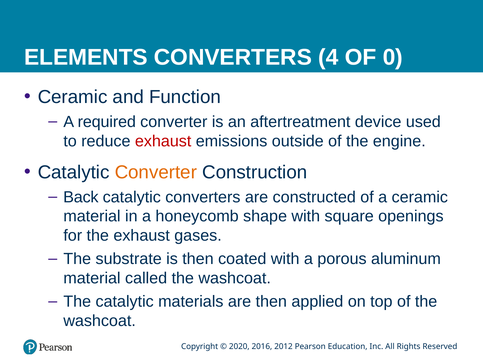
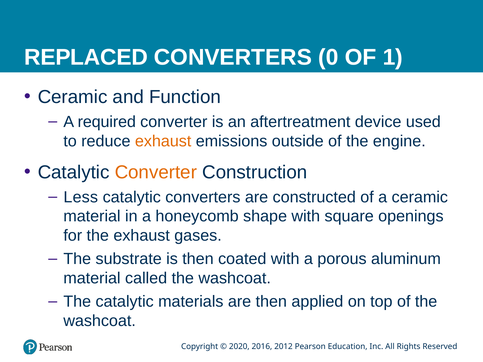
ELEMENTS: ELEMENTS -> REPLACED
4: 4 -> 0
0: 0 -> 1
exhaust at (163, 141) colour: red -> orange
Back: Back -> Less
